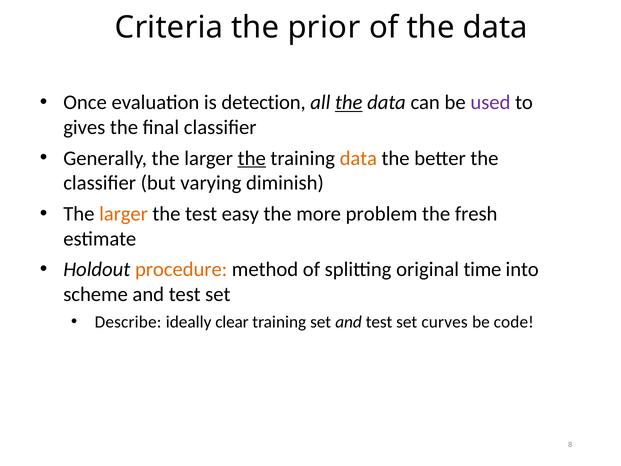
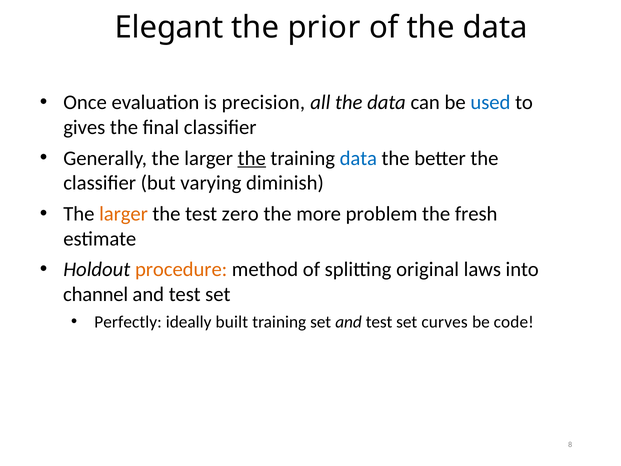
Criteria: Criteria -> Elegant
detection: detection -> precision
the at (349, 102) underline: present -> none
used colour: purple -> blue
data at (358, 158) colour: orange -> blue
easy: easy -> zero
time: time -> laws
scheme: scheme -> channel
Describe: Describe -> Perfectly
clear: clear -> built
